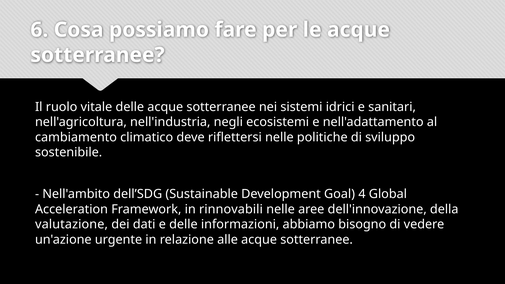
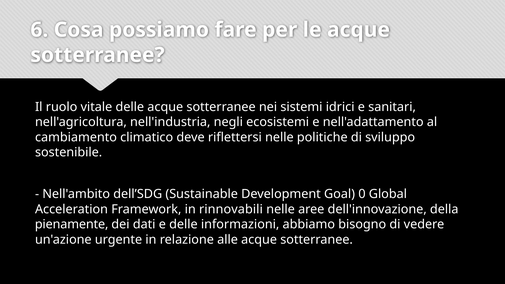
4: 4 -> 0
valutazione: valutazione -> pienamente
